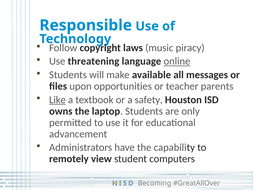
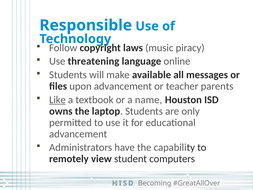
online underline: present -> none
upon opportunities: opportunities -> advancement
safety: safety -> name
